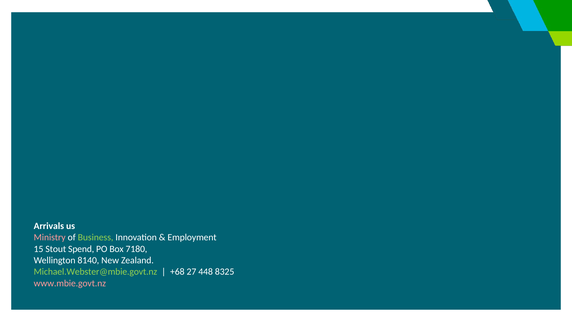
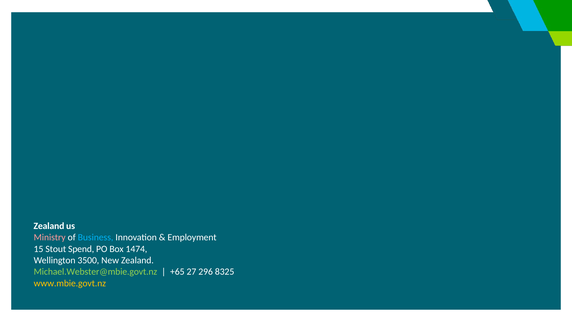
Arrivals at (49, 226): Arrivals -> Zealand
Business colour: light green -> light blue
7180: 7180 -> 1474
8140: 8140 -> 3500
+68: +68 -> +65
448: 448 -> 296
www.mbie.govt.nz colour: pink -> yellow
